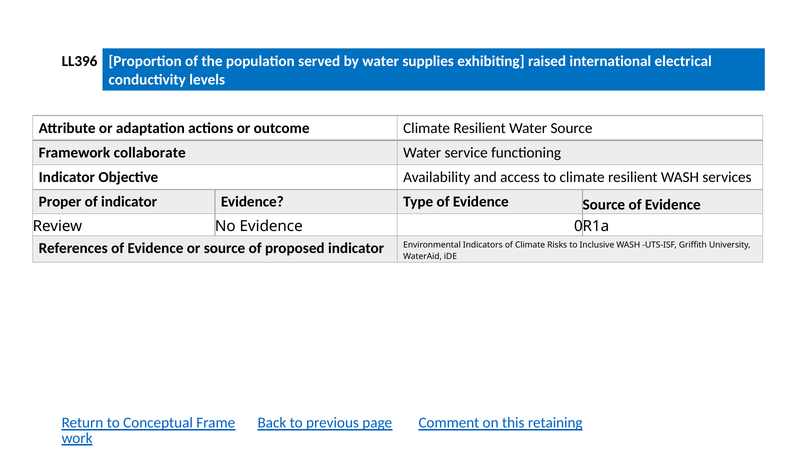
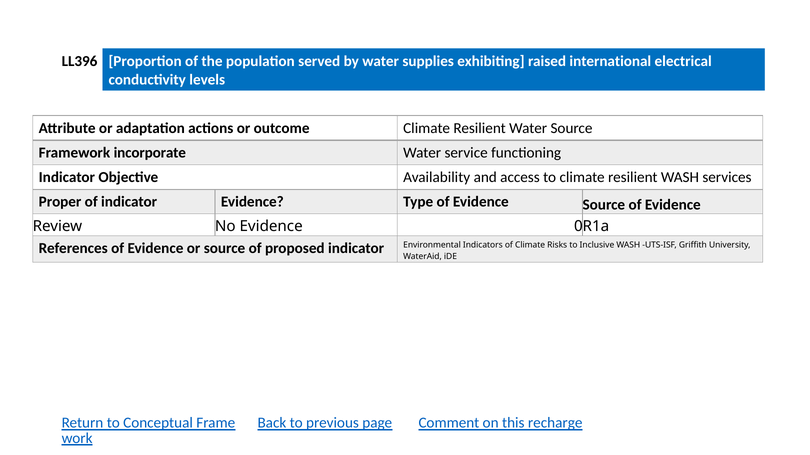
collaborate: collaborate -> incorporate
retaining: retaining -> recharge
